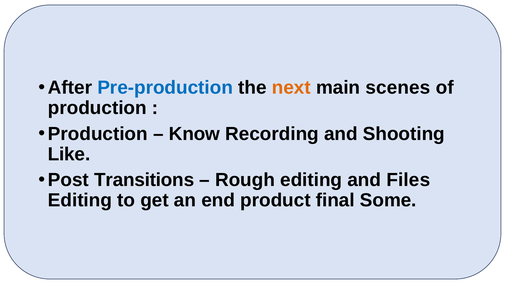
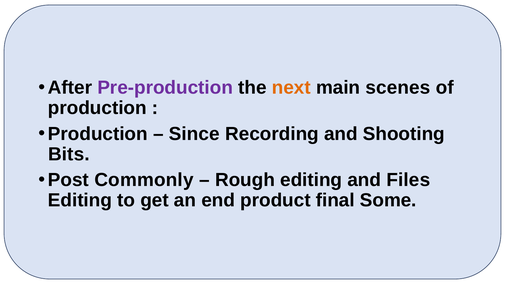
Pre-production colour: blue -> purple
Know: Know -> Since
Like: Like -> Bits
Transitions: Transitions -> Commonly
